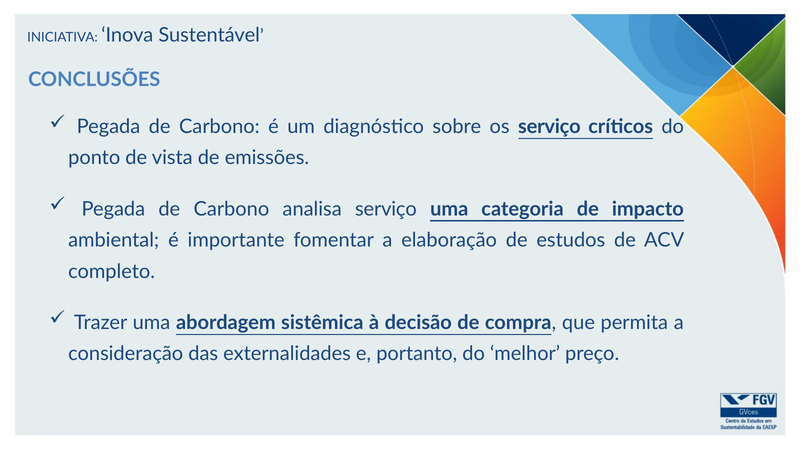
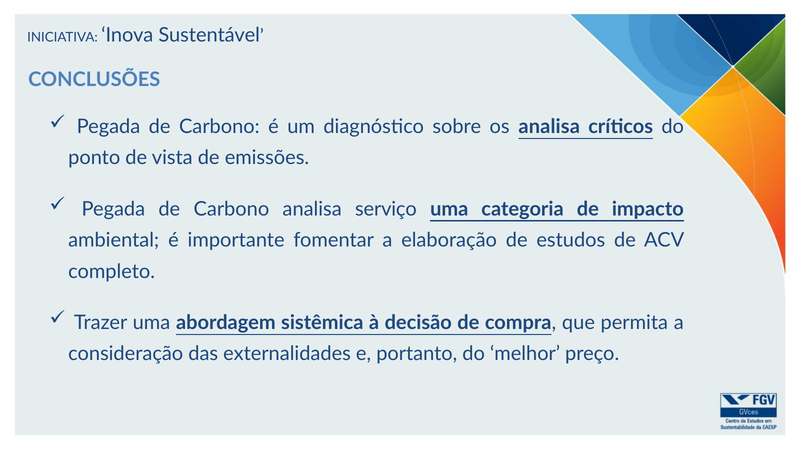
os serviço: serviço -> analisa
